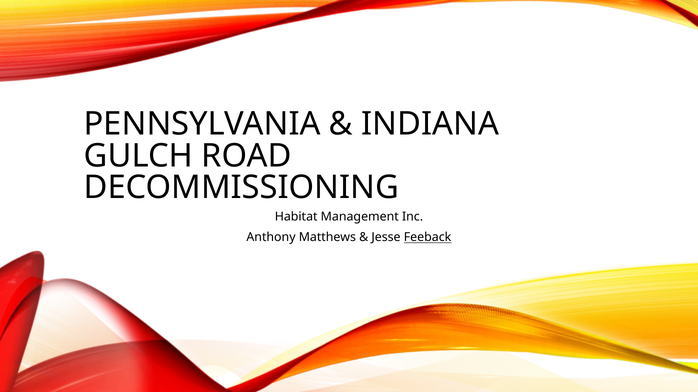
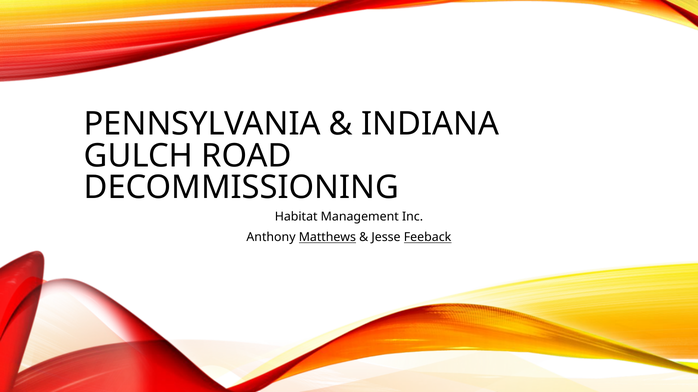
Matthews underline: none -> present
